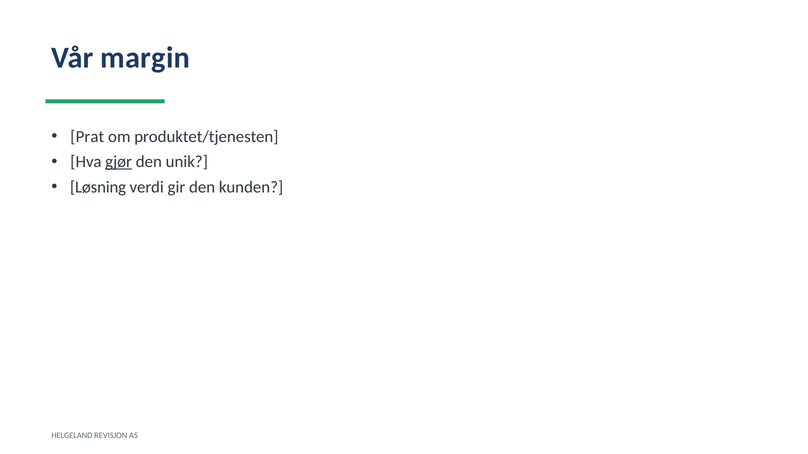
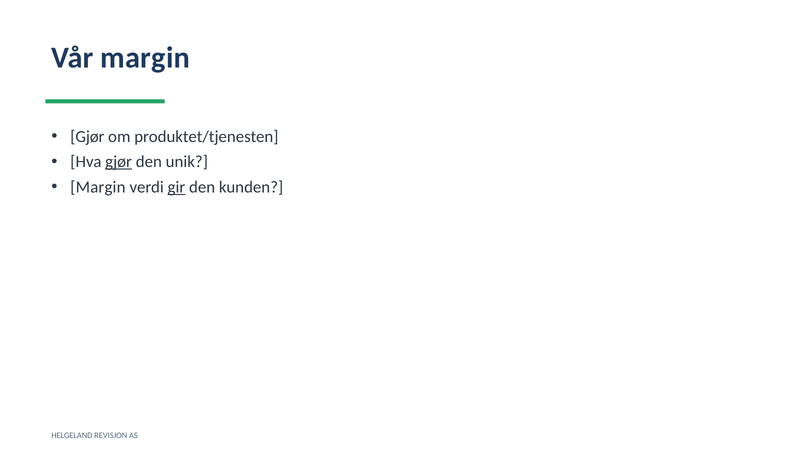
Prat at (87, 137): Prat -> Gjør
Løsning at (98, 187): Løsning -> Margin
gir underline: none -> present
